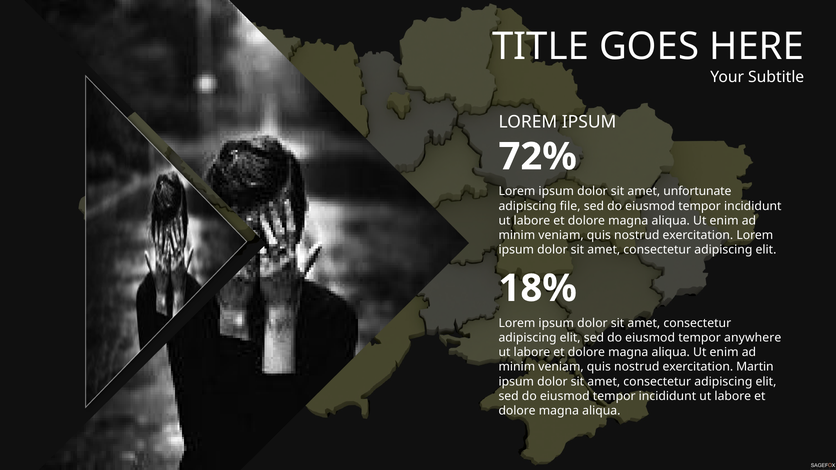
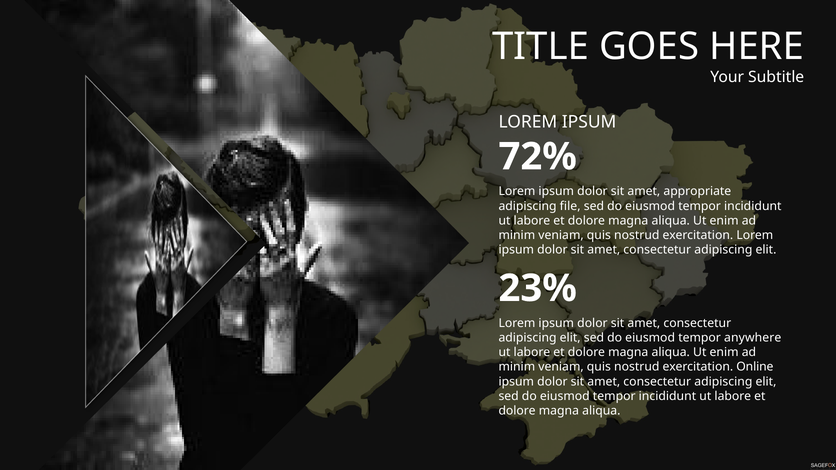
unfortunate: unfortunate -> appropriate
18%: 18% -> 23%
Martin: Martin -> Online
